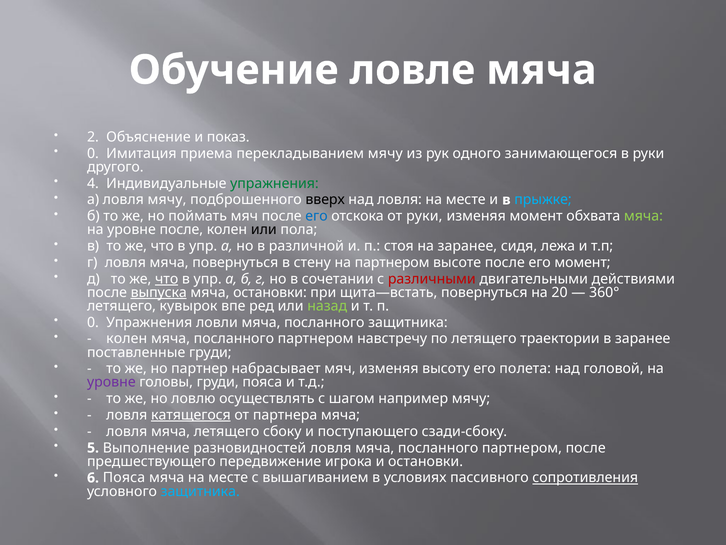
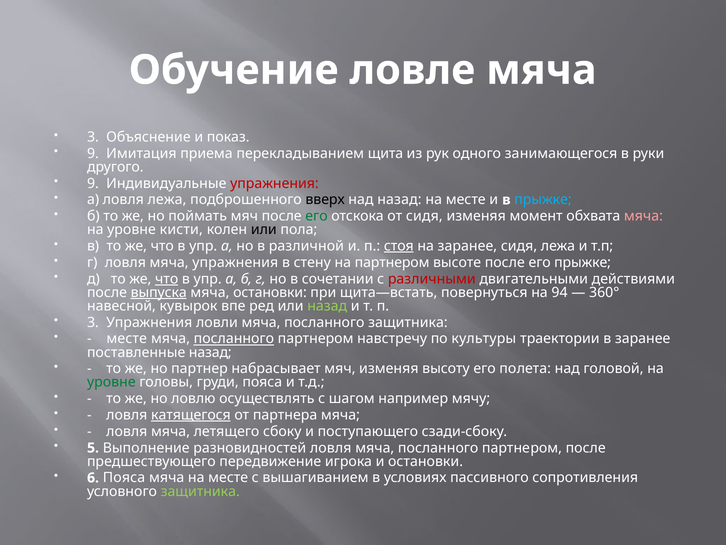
2 at (93, 137): 2 -> 3
0 at (93, 153): 0 -> 9
перекладыванием мячу: мячу -> щита
4 at (93, 183): 4 -> 9
упражнения at (274, 183) colour: green -> red
ловля мячу: мячу -> лежа
над ловля: ловля -> назад
его at (316, 216) colour: blue -> green
от руки: руки -> сидя
мяча at (643, 216) colour: light green -> pink
уровне после: после -> кисти
стоя underline: none -> present
мяча повернуться: повернуться -> упражнения
его момент: момент -> прыжке
20: 20 -> 94
летящего at (121, 306): летящего -> навесной
0 at (93, 322): 0 -> 3
колен at (127, 338): колен -> месте
посланного at (234, 338) underline: none -> present
по летящего: летящего -> культуры
поставленные груди: груди -> назад
уровне at (111, 382) colour: purple -> green
сопротивления underline: present -> none
защитника at (200, 491) colour: light blue -> light green
